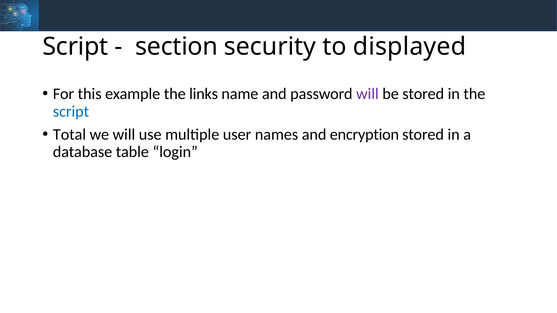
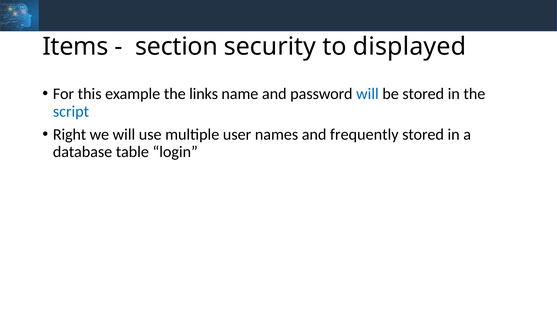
Script at (75, 47): Script -> Items
will at (367, 94) colour: purple -> blue
Total: Total -> Right
encryption: encryption -> frequently
